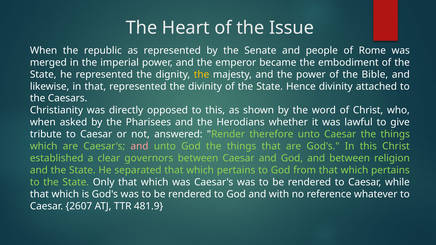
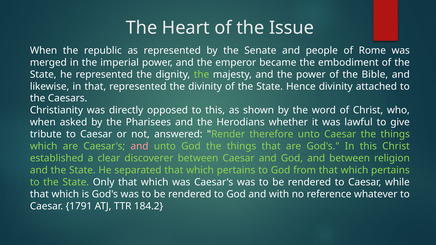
the at (202, 75) colour: yellow -> light green
governors: governors -> discoverer
2607: 2607 -> 1791
481.9: 481.9 -> 184.2
